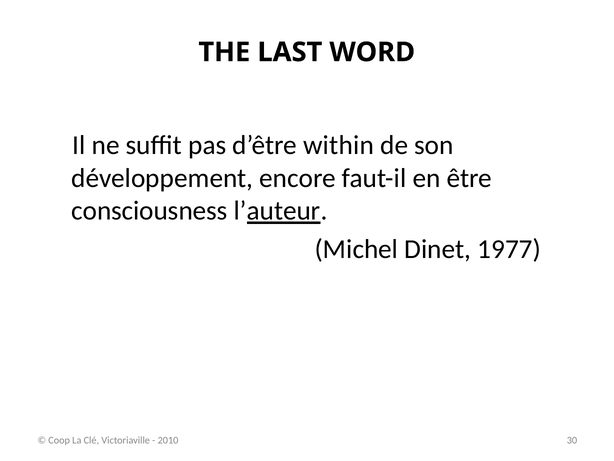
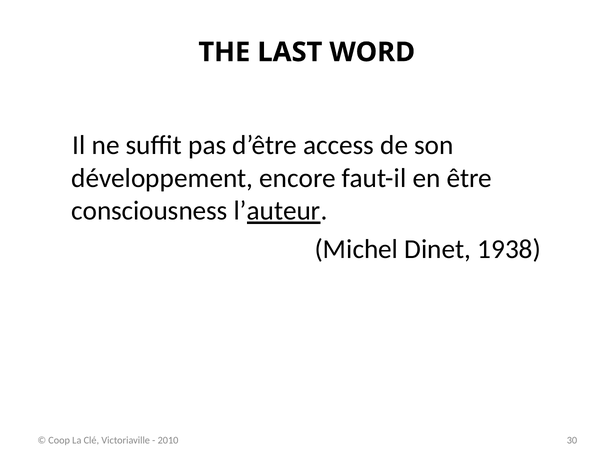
within: within -> access
1977: 1977 -> 1938
